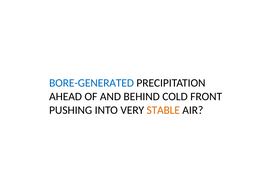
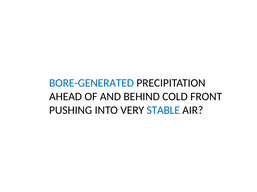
STABLE colour: orange -> blue
